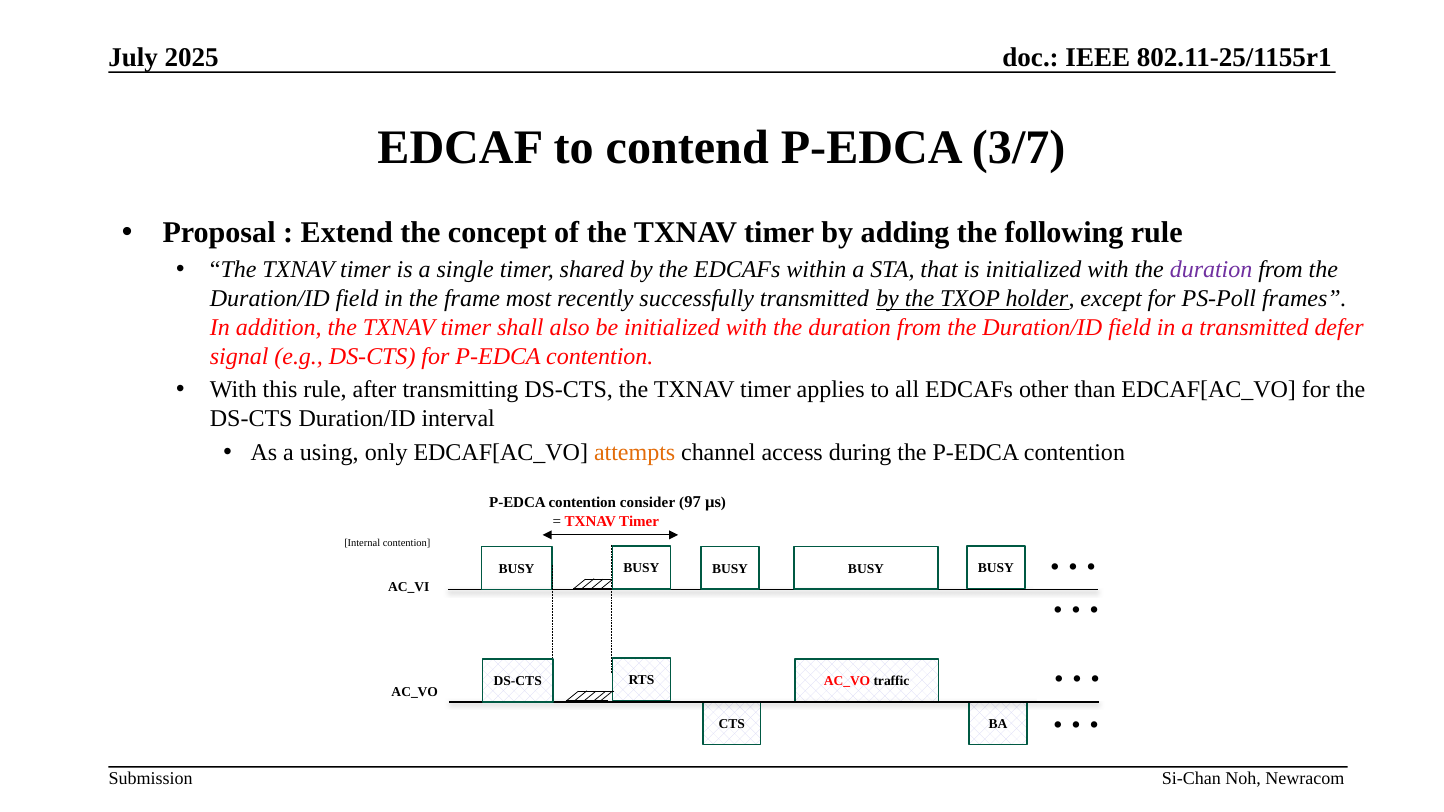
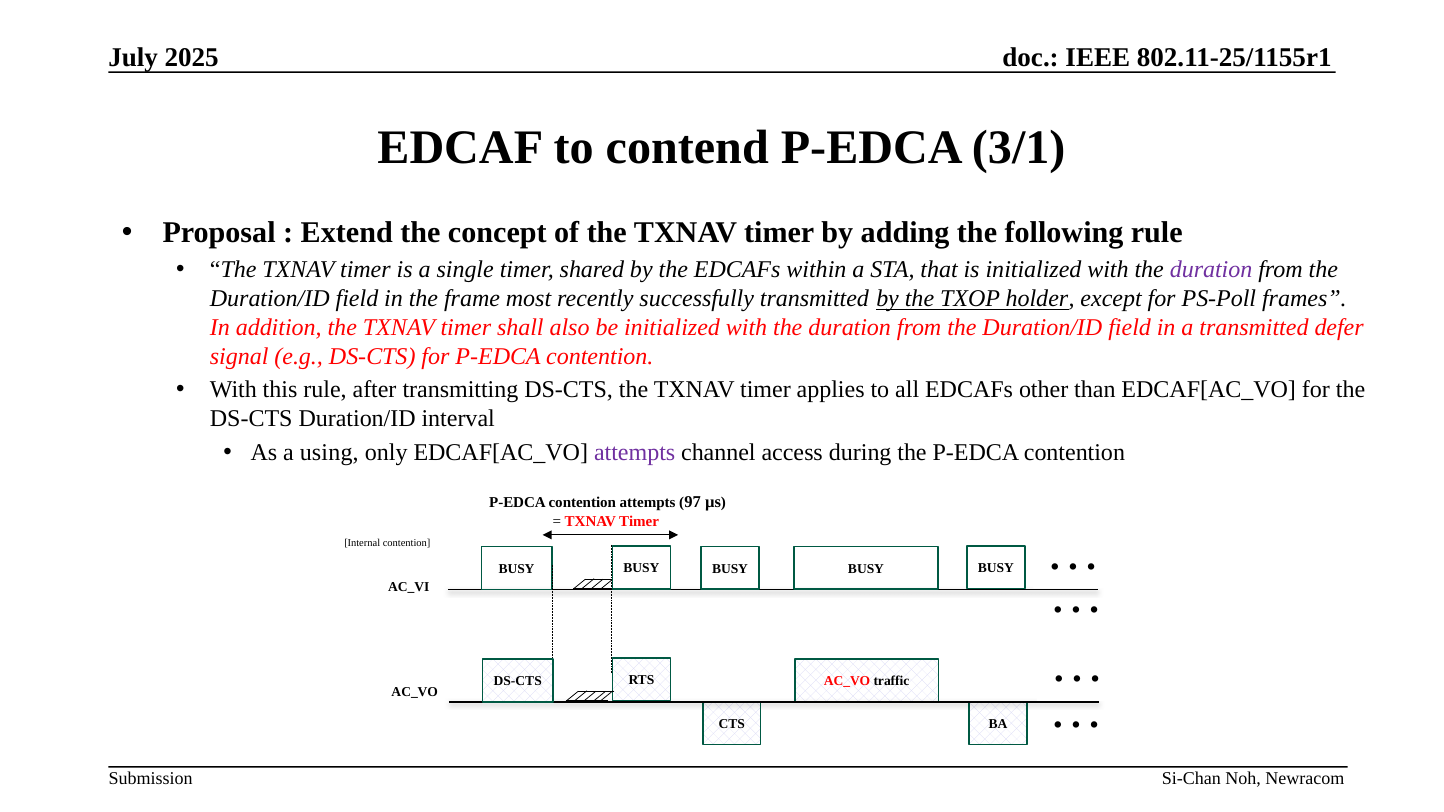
3/7: 3/7 -> 3/1
attempts at (635, 453) colour: orange -> purple
contention consider: consider -> attempts
